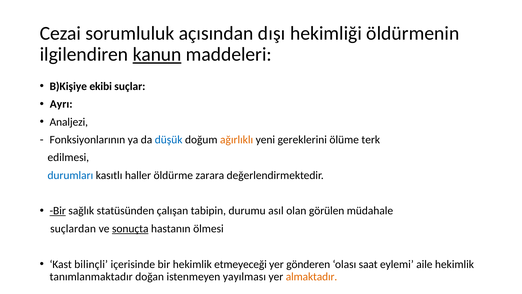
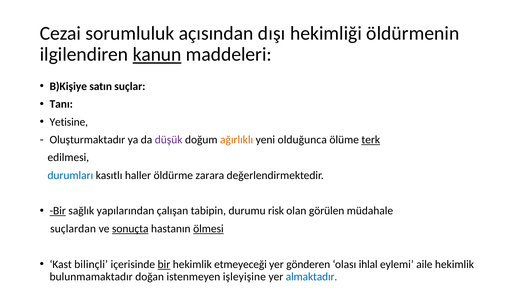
ekibi: ekibi -> satın
Ayrı: Ayrı -> Tanı
Analjezi: Analjezi -> Yetisine
Fonksiyonlarının: Fonksiyonlarının -> Oluşturmaktadır
düşük colour: blue -> purple
gereklerini: gereklerini -> olduğunca
terk underline: none -> present
statüsünden: statüsünden -> yapılarından
asıl: asıl -> risk
ölmesi underline: none -> present
bir at (164, 264) underline: none -> present
saat: saat -> ihlal
tanımlanmaktadır: tanımlanmaktadır -> bulunmamaktadır
yayılması: yayılması -> işleyişine
almaktadır colour: orange -> blue
